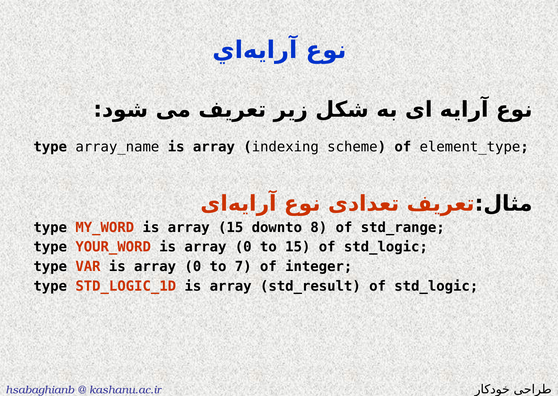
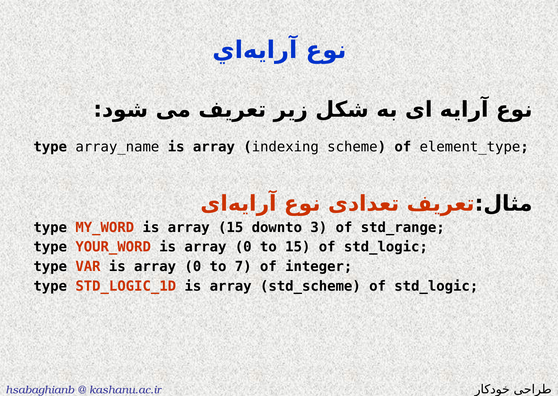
8: 8 -> 3
std_result: std_result -> std_scheme
